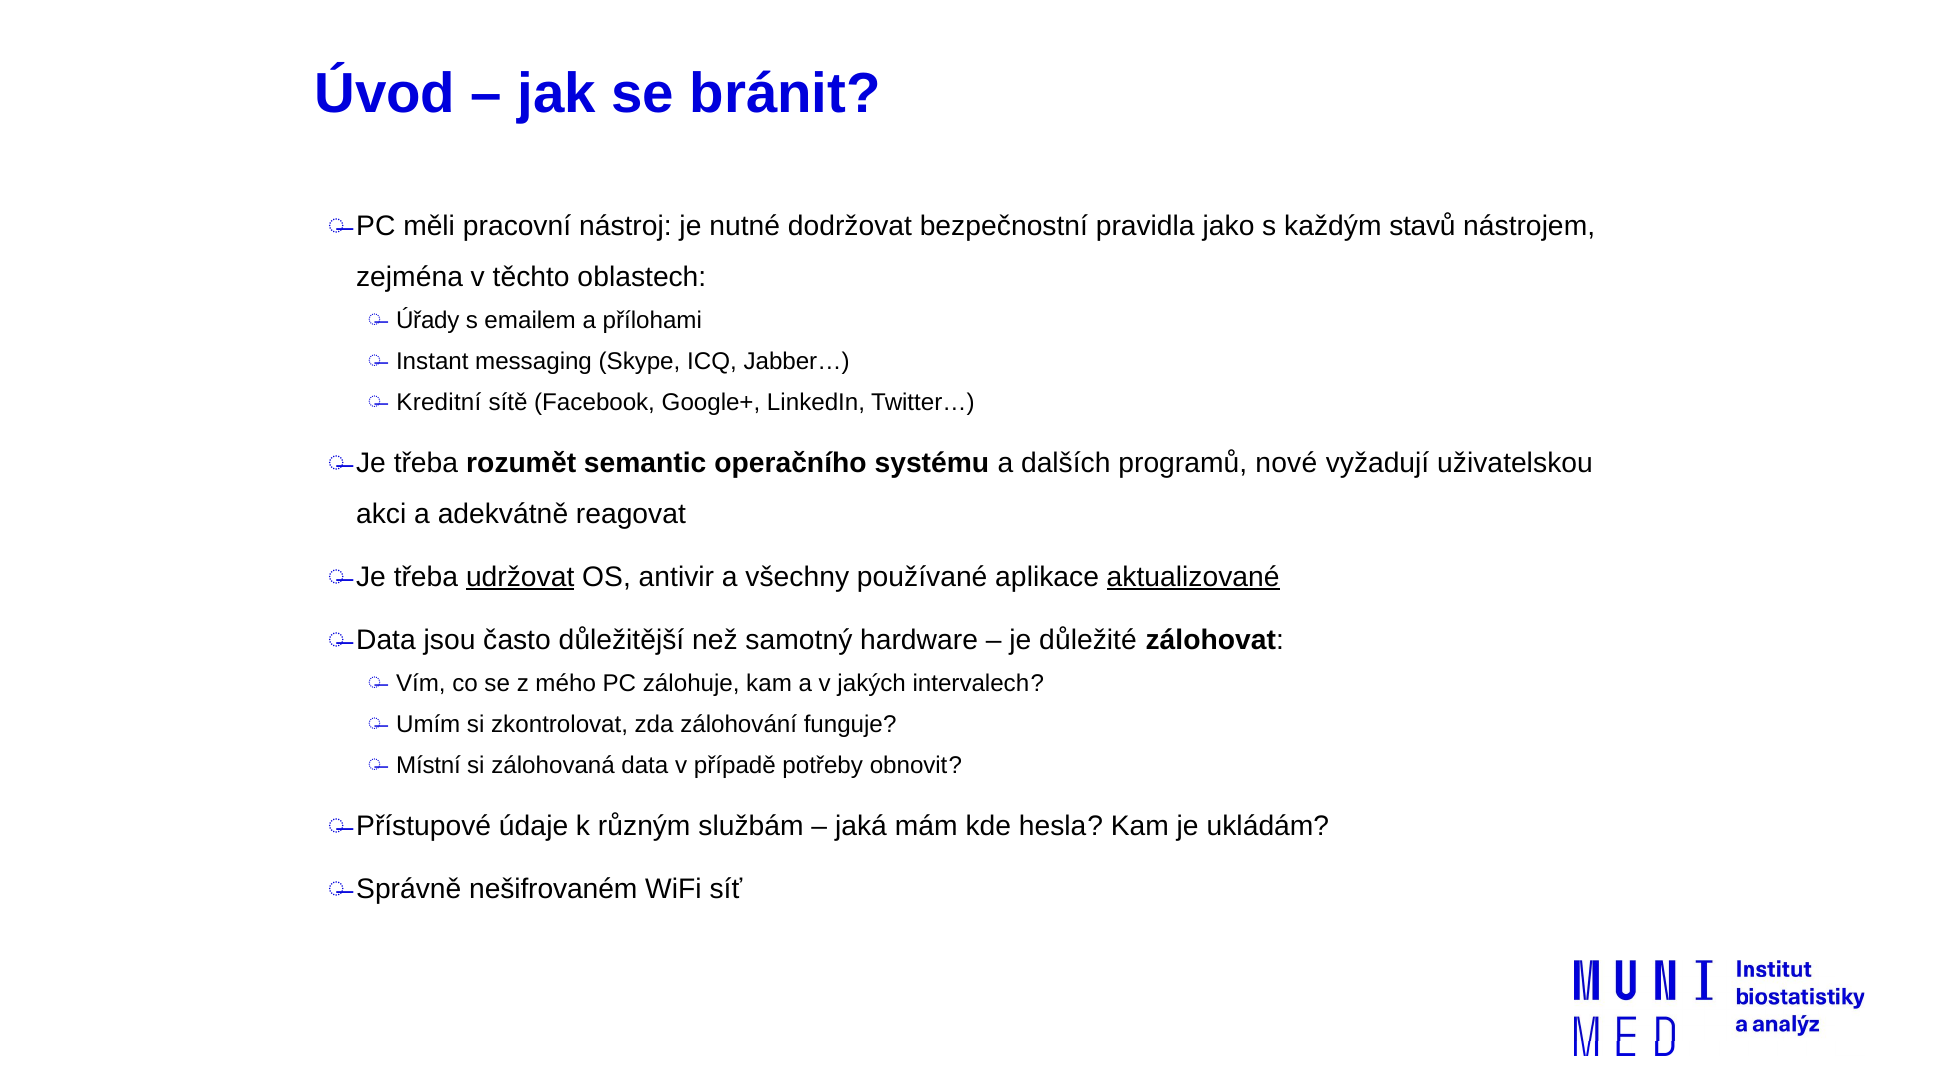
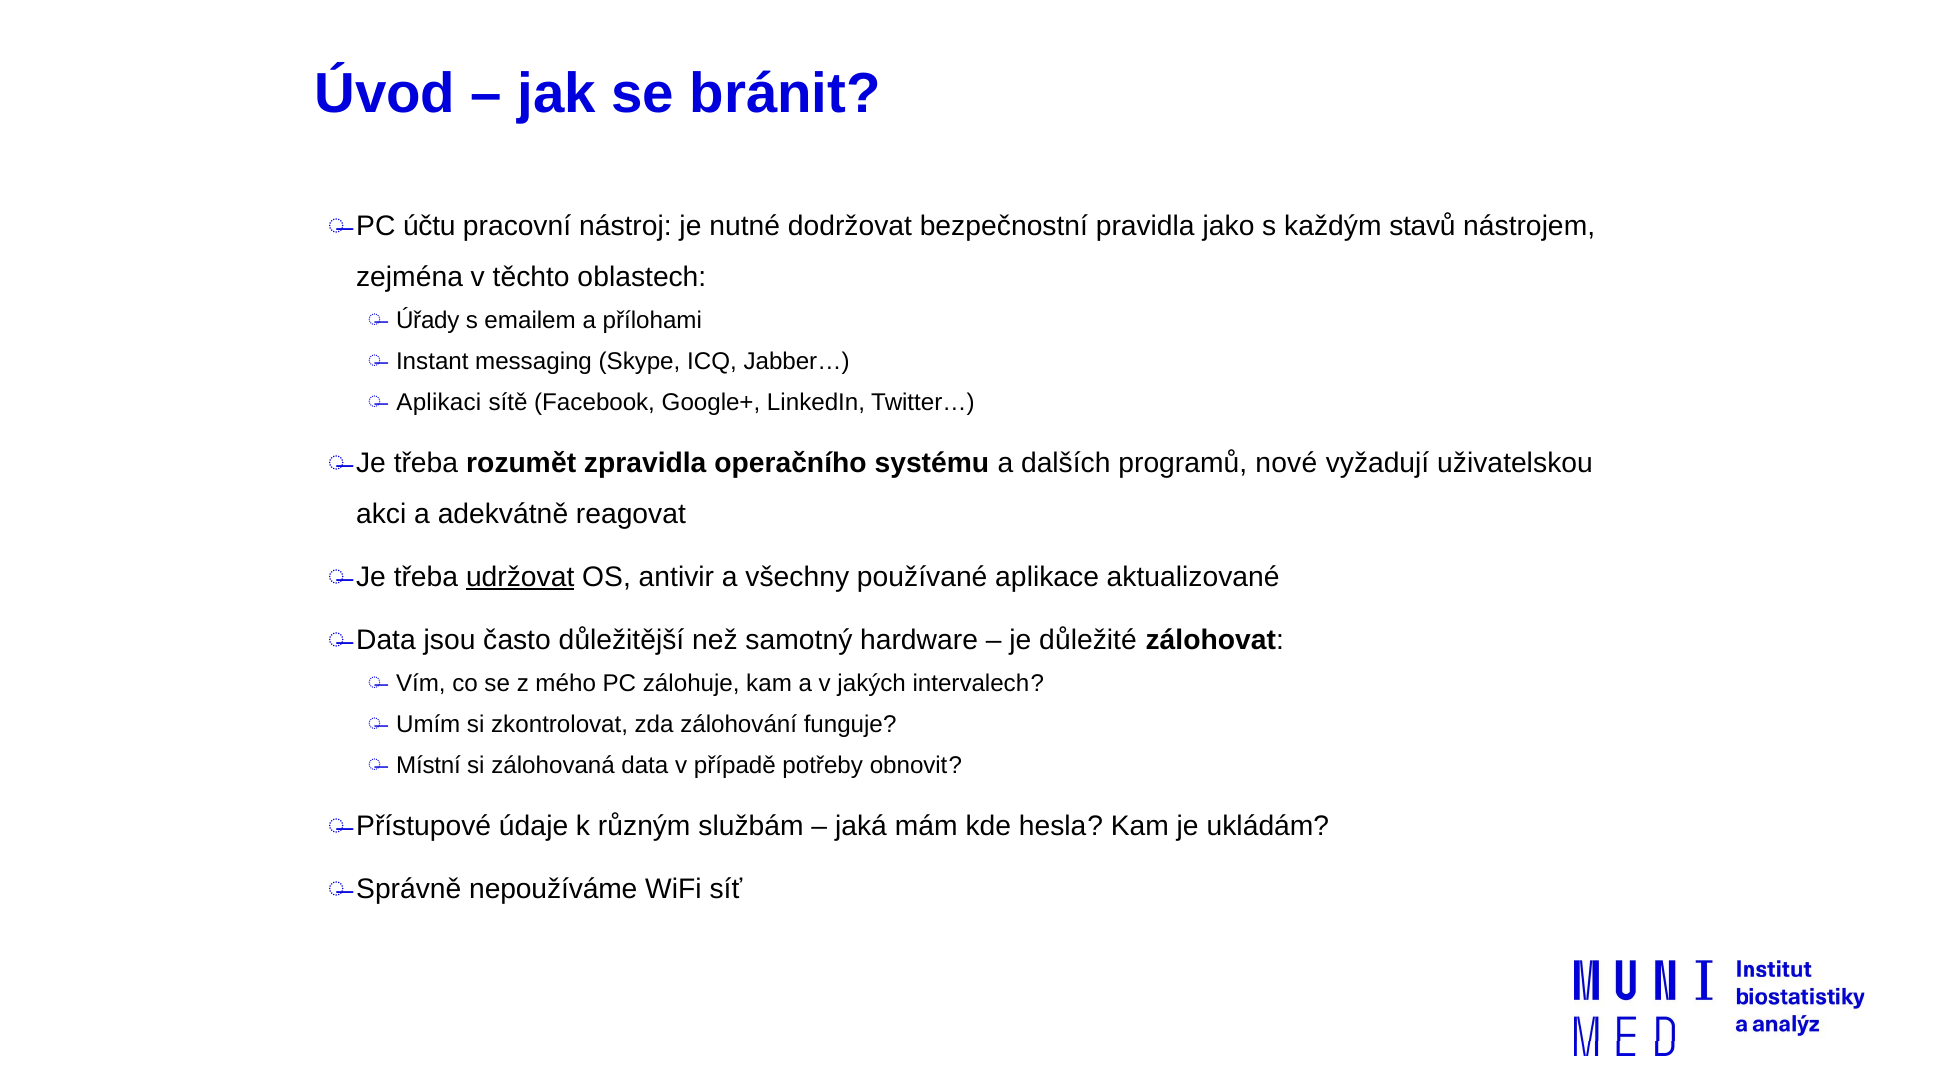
měli: měli -> účtu
Kreditní: Kreditní -> Aplikaci
semantic: semantic -> zpravidla
aktualizované underline: present -> none
nešifrovaném: nešifrovaném -> nepoužíváme
